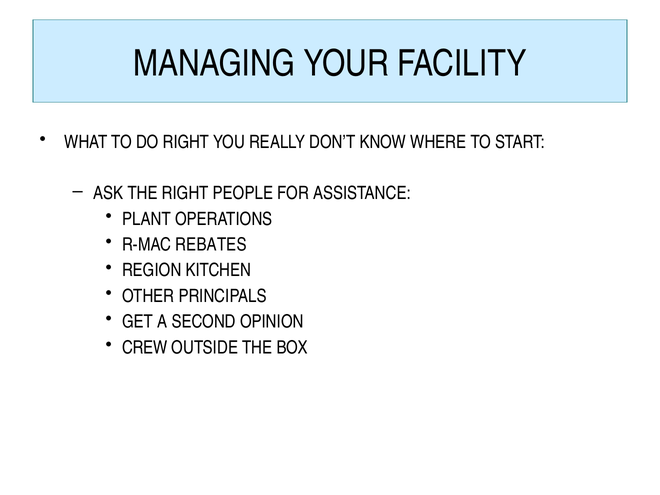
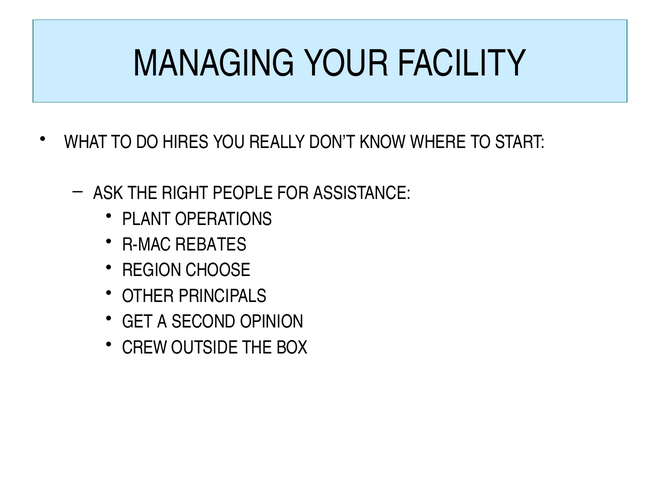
DO RIGHT: RIGHT -> HIRES
KITCHEN: KITCHEN -> CHOOSE
